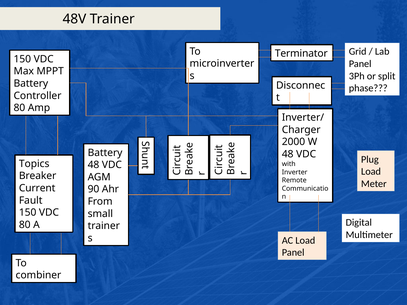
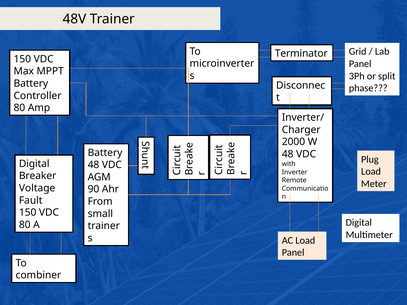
Topics at (34, 164): Topics -> Digital
Current: Current -> Voltage
